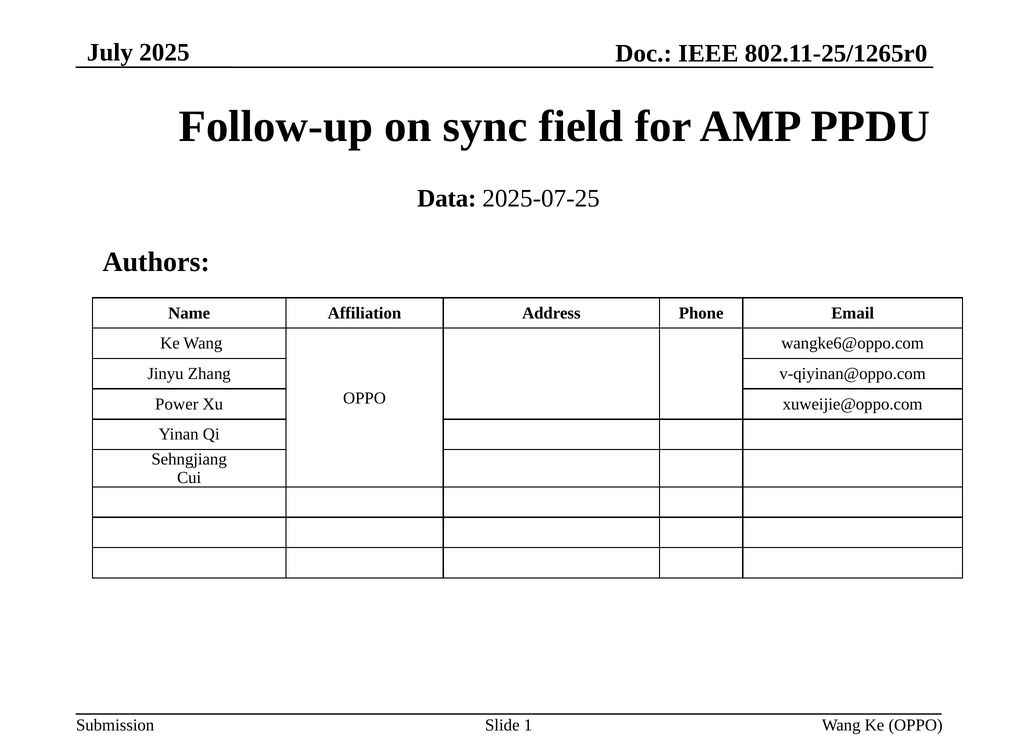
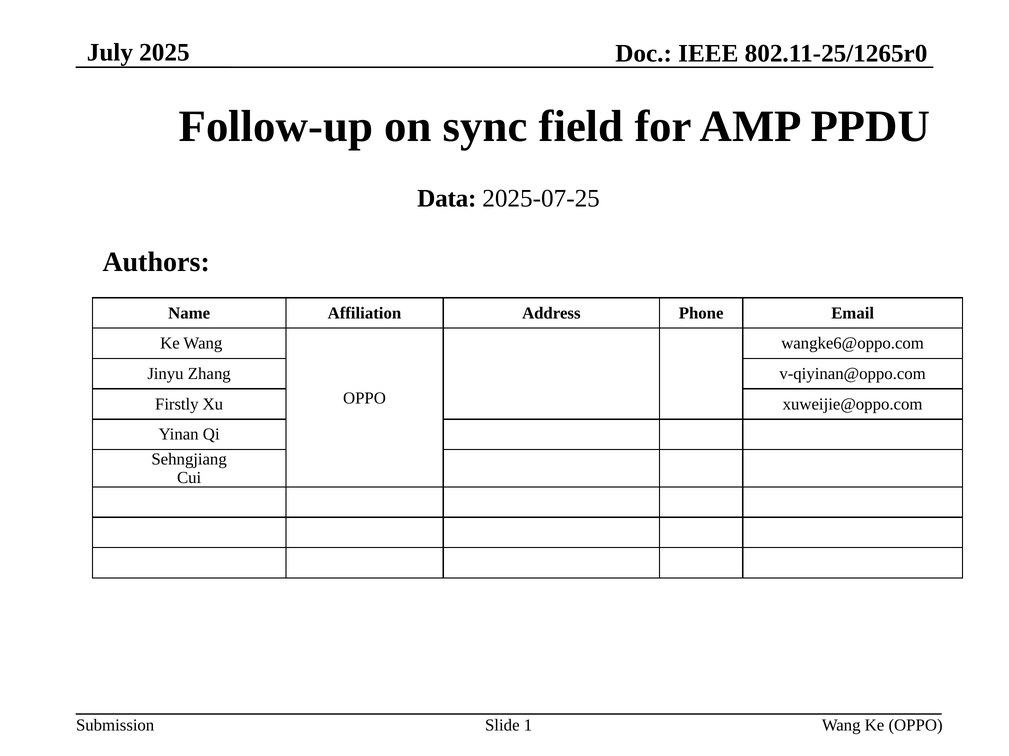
Power: Power -> Firstly
